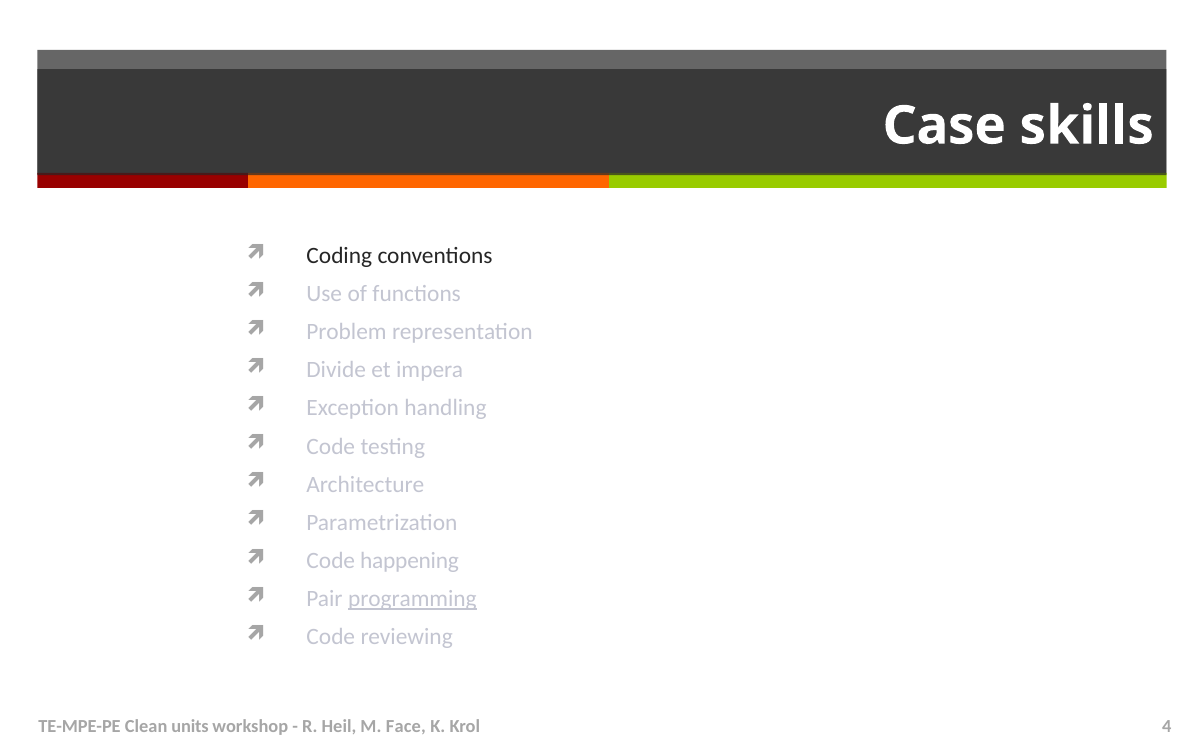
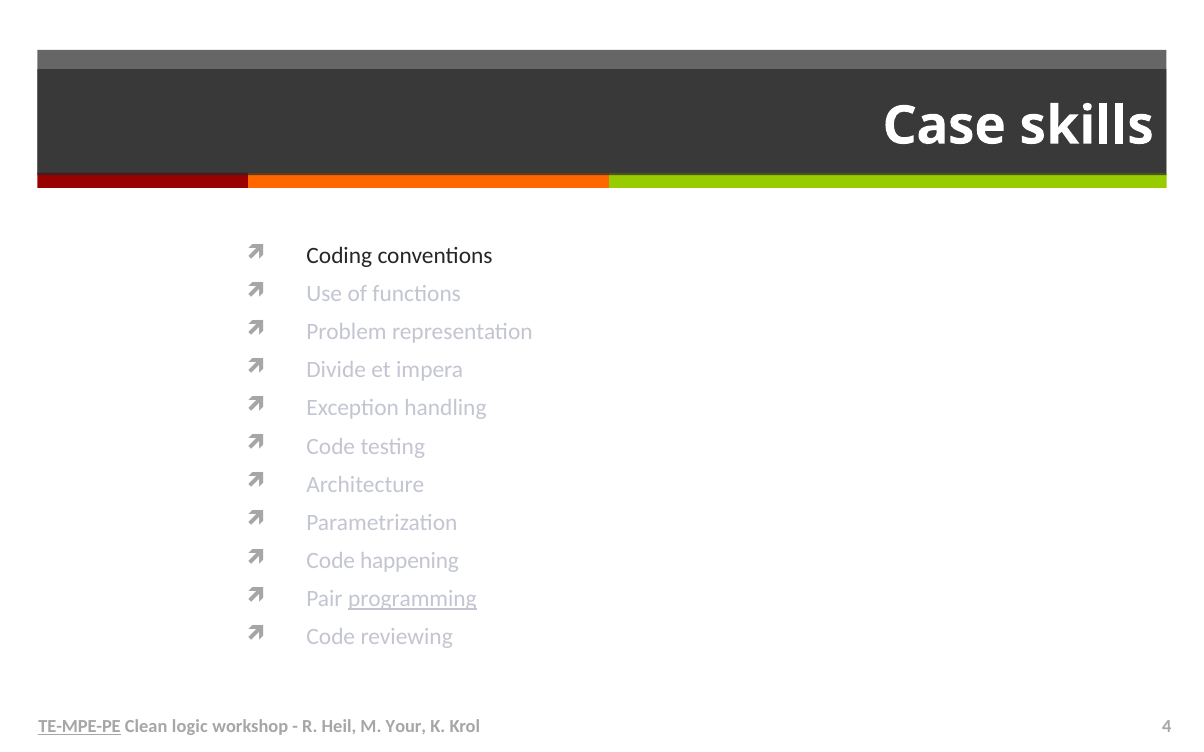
TE-MPE-PE underline: none -> present
units: units -> logic
Face: Face -> Your
